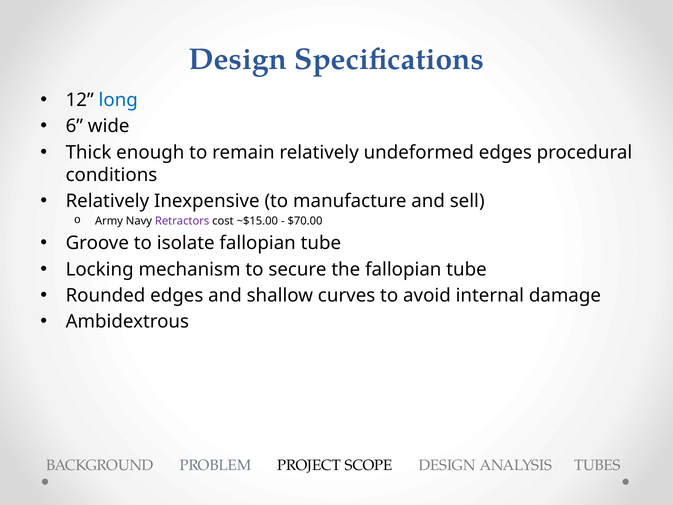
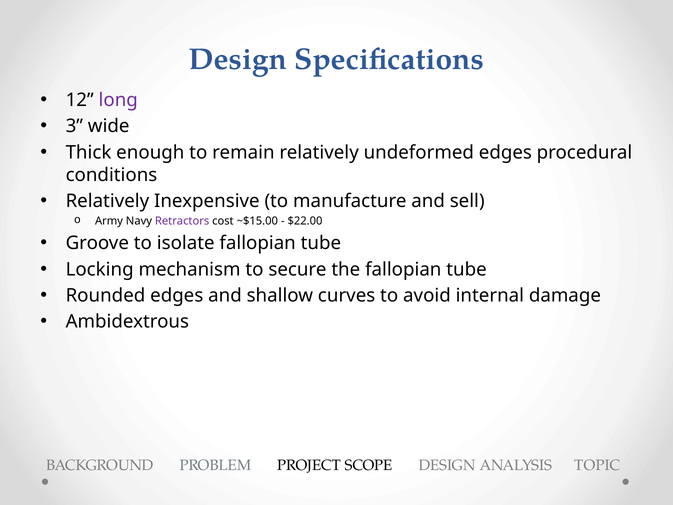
long colour: blue -> purple
6: 6 -> 3
$70.00: $70.00 -> $22.00
TUBES: TUBES -> TOPIC
